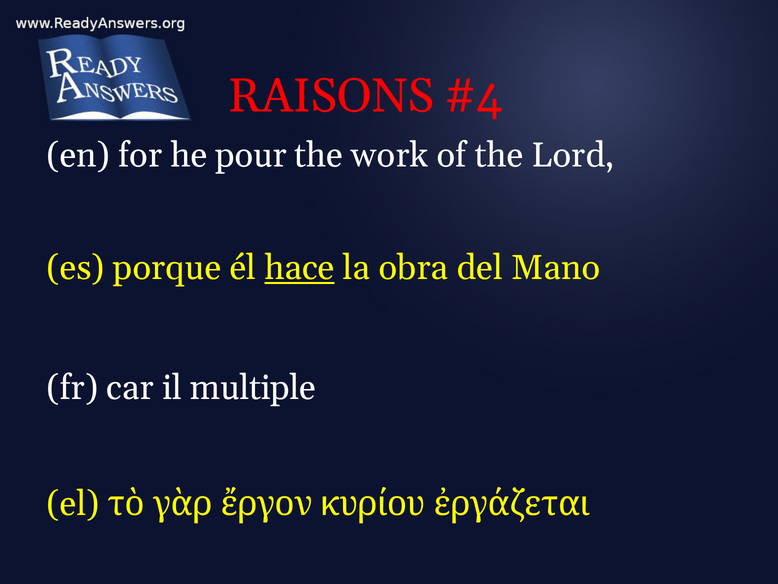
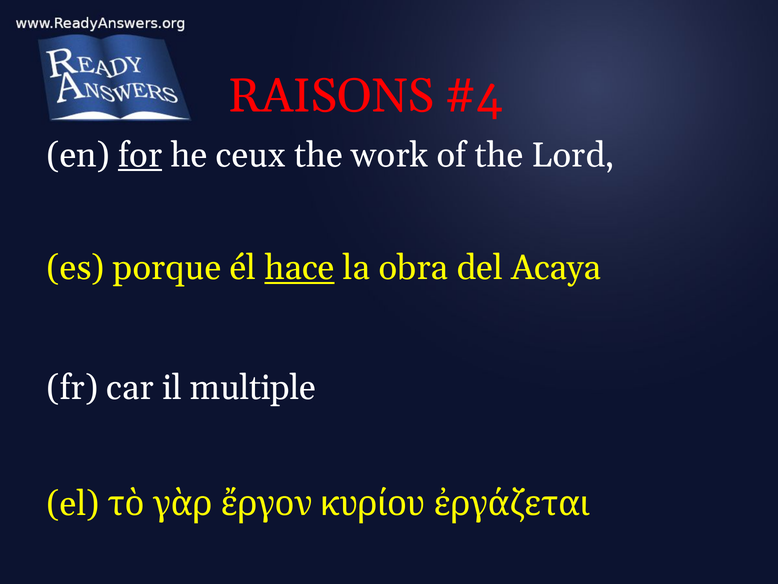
for underline: none -> present
pour: pour -> ceux
Mano: Mano -> Acaya
